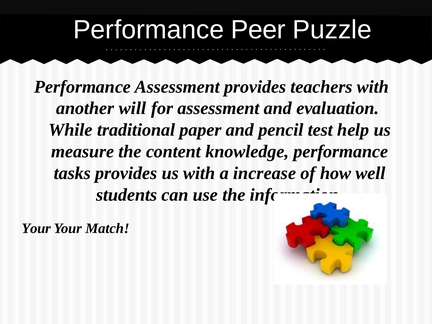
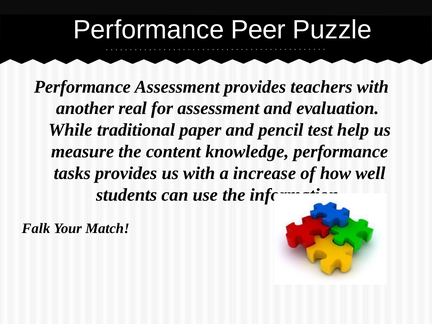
will: will -> real
Your at (36, 228): Your -> Falk
